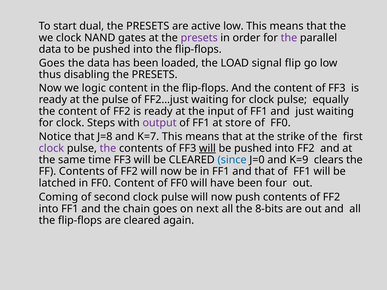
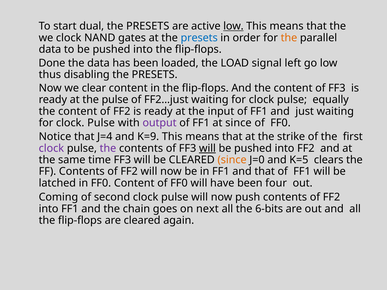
low at (233, 26) underline: none -> present
presets at (199, 38) colour: purple -> blue
the at (289, 38) colour: purple -> orange
Goes at (52, 63): Goes -> Done
flip: flip -> left
logic: logic -> clear
Steps at (101, 123): Steps -> Pulse
at store: store -> since
J=8: J=8 -> J=4
K=7: K=7 -> K=9
since at (232, 160) colour: blue -> orange
K=9: K=9 -> K=5
8-bits: 8-bits -> 6-bits
